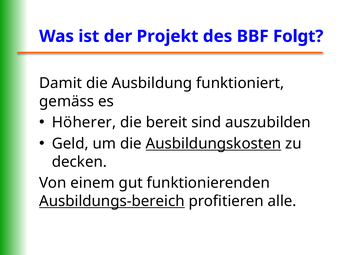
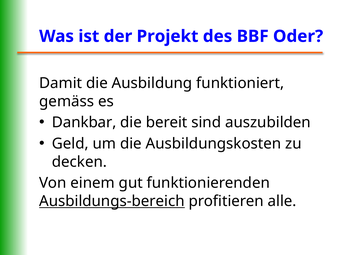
Folgt: Folgt -> Oder
Höherer: Höherer -> Dankbar
Ausbildungskosten underline: present -> none
